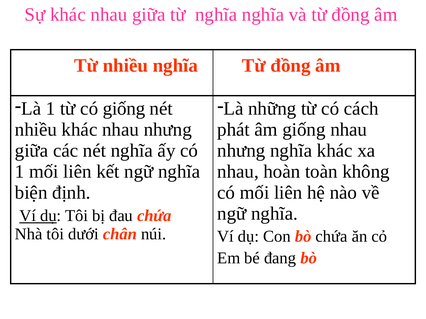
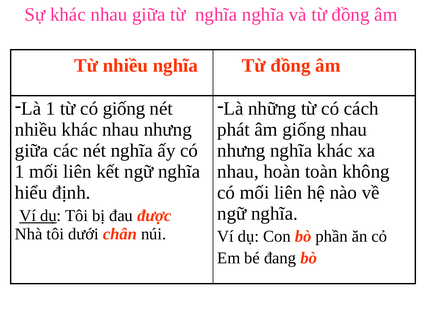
biện: biện -> hiểu
đau chứa: chứa -> được
bò chứa: chứa -> phần
